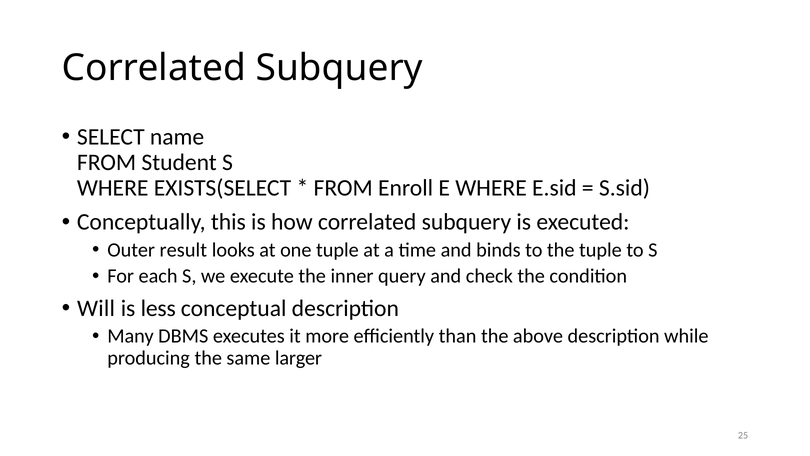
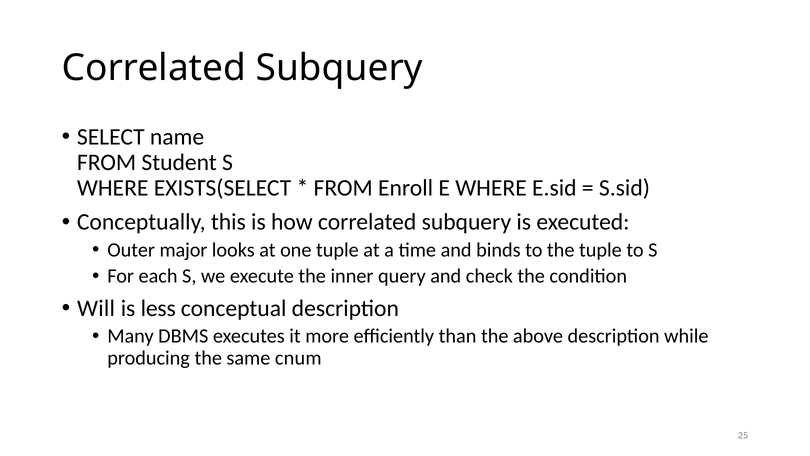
result: result -> major
larger: larger -> cnum
